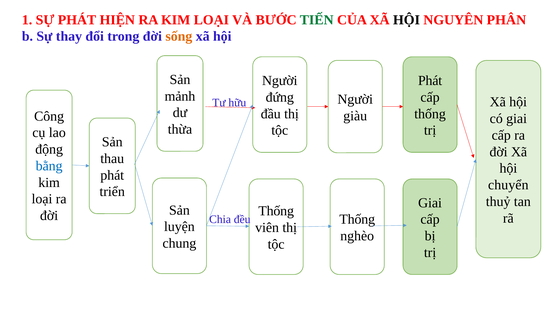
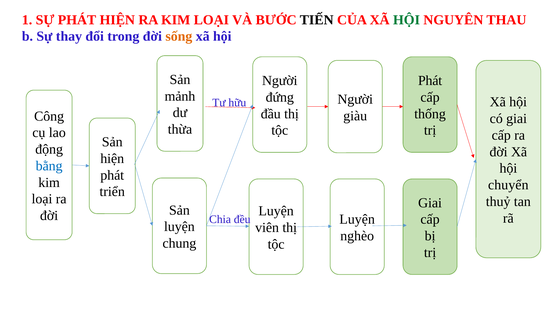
TIẾN colour: green -> black
HỘI at (407, 20) colour: black -> green
PHÂN: PHÂN -> THAU
thau at (112, 159): thau -> hiện
Thống at (276, 211): Thống -> Luyện
Thống at (357, 219): Thống -> Luyện
